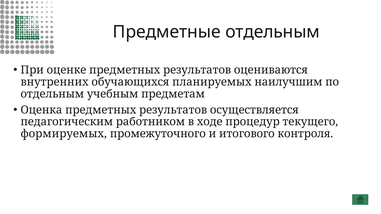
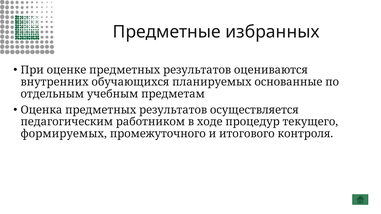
Предметные отдельным: отдельным -> избранных
наилучшим: наилучшим -> основанные
